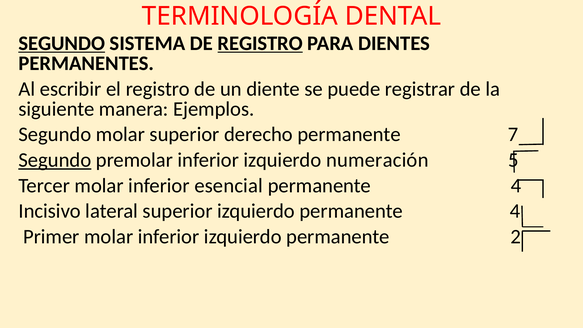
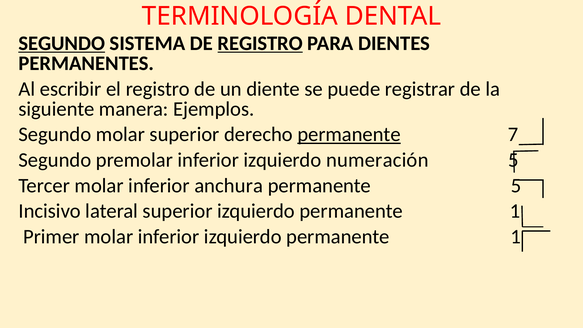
permanente at (349, 134) underline: none -> present
Segundo at (55, 160) underline: present -> none
esencial: esencial -> anchura
4 at (516, 186): 4 -> 5
superior izquierdo permanente 4: 4 -> 1
inferior izquierdo permanente 2: 2 -> 1
